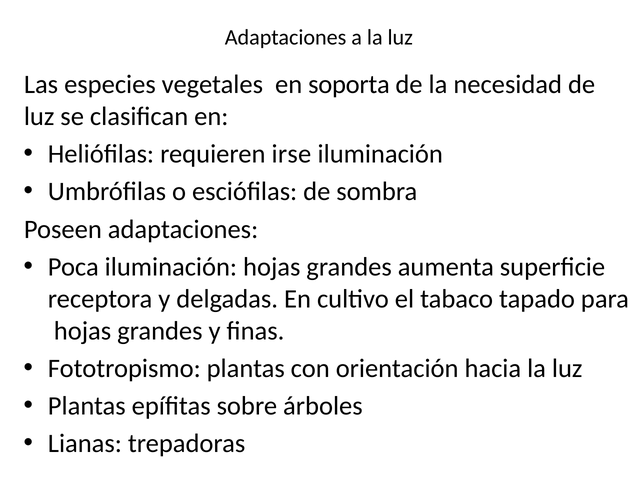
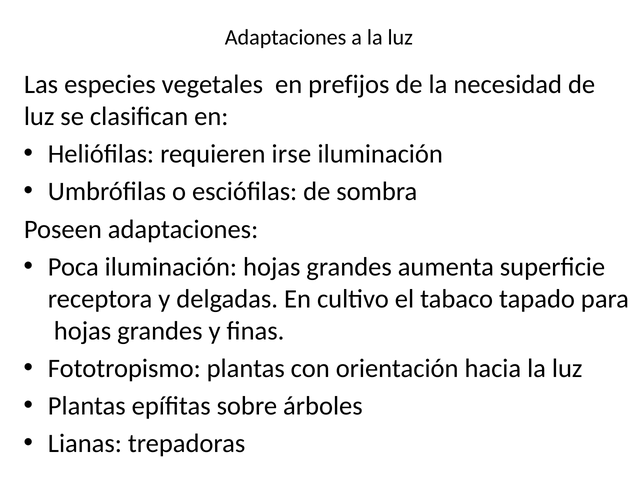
soporta: soporta -> prefijos
